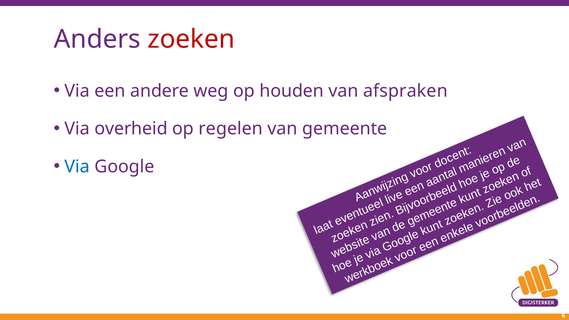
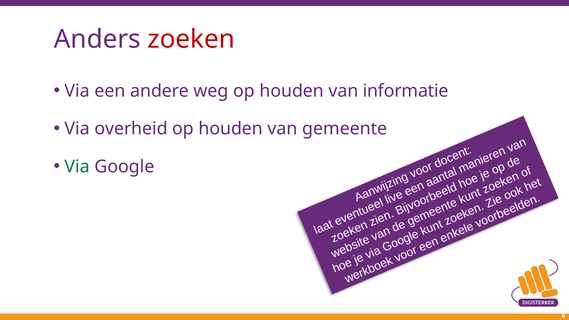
afspraken: afspraken -> informatie
regelen at (231, 129): regelen -> houden
Via at (77, 167) colour: blue -> green
